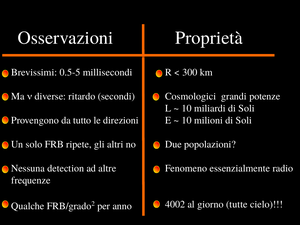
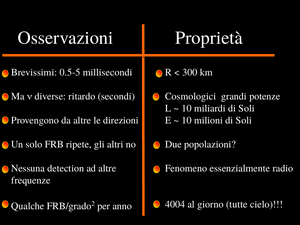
da tutto: tutto -> altre
4002: 4002 -> 4004
